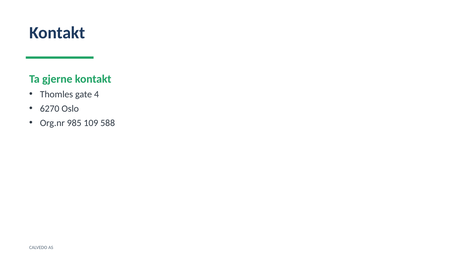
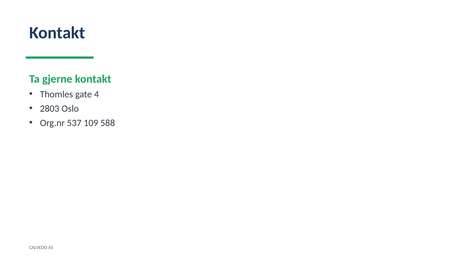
6270: 6270 -> 2803
985: 985 -> 537
